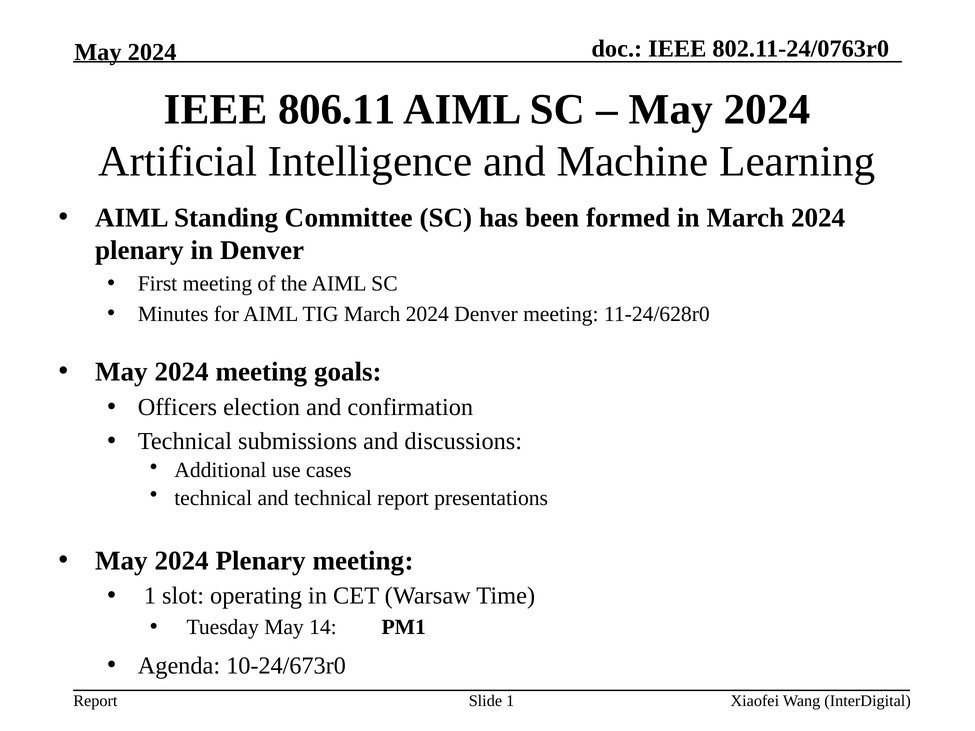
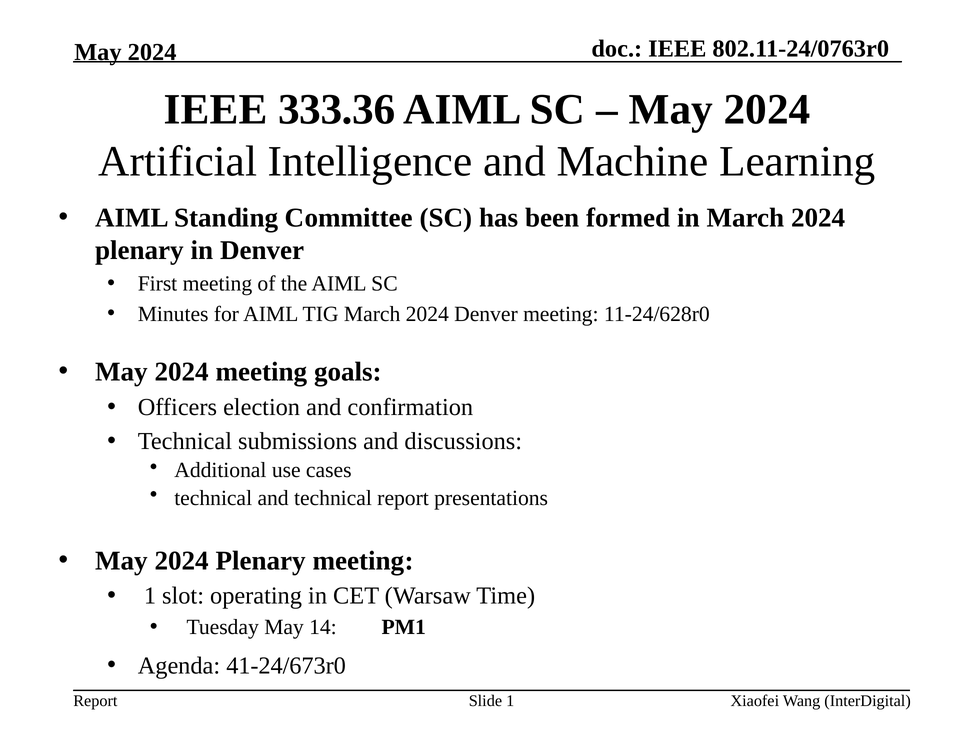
806.11: 806.11 -> 333.36
10-24/673r0: 10-24/673r0 -> 41-24/673r0
